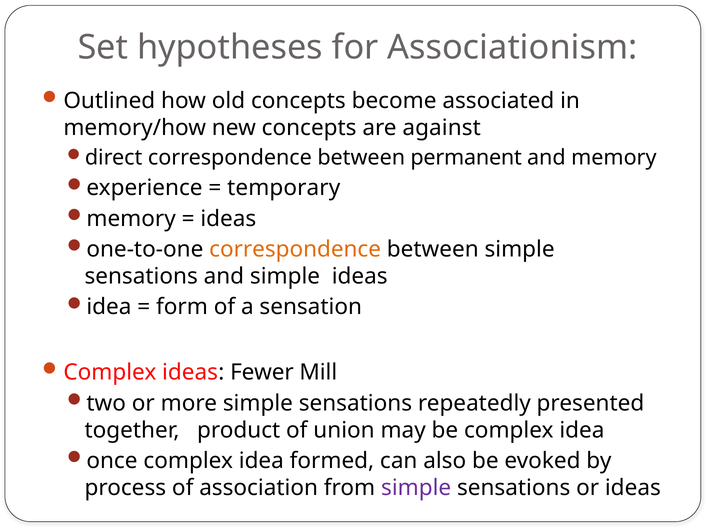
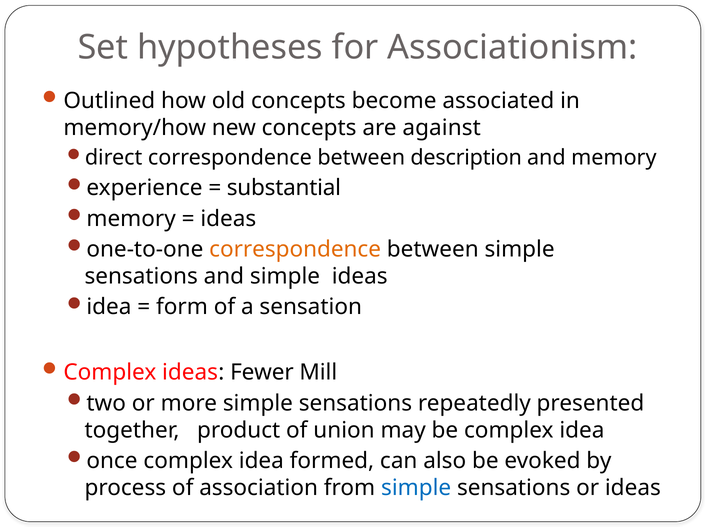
permanent: permanent -> description
temporary: temporary -> substantial
simple at (416, 488) colour: purple -> blue
